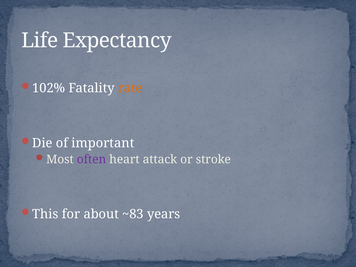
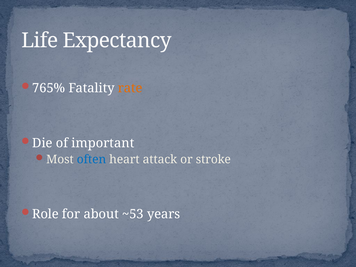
102%: 102% -> 765%
often colour: purple -> blue
This: This -> Role
~83: ~83 -> ~53
